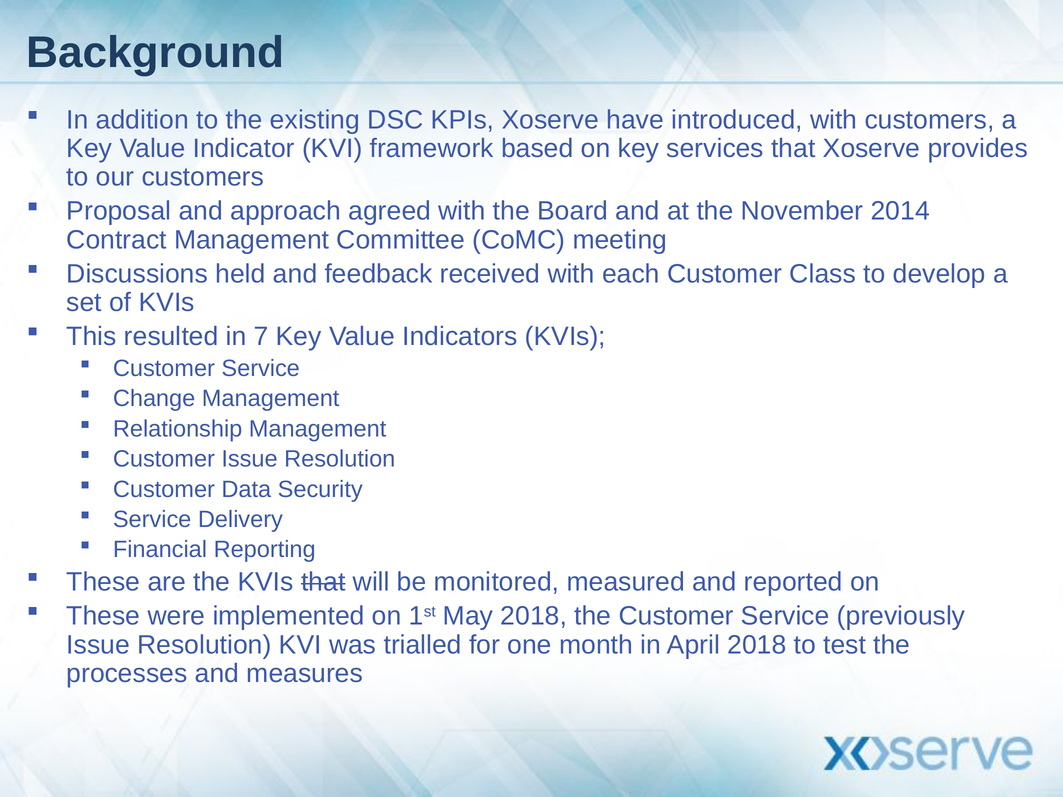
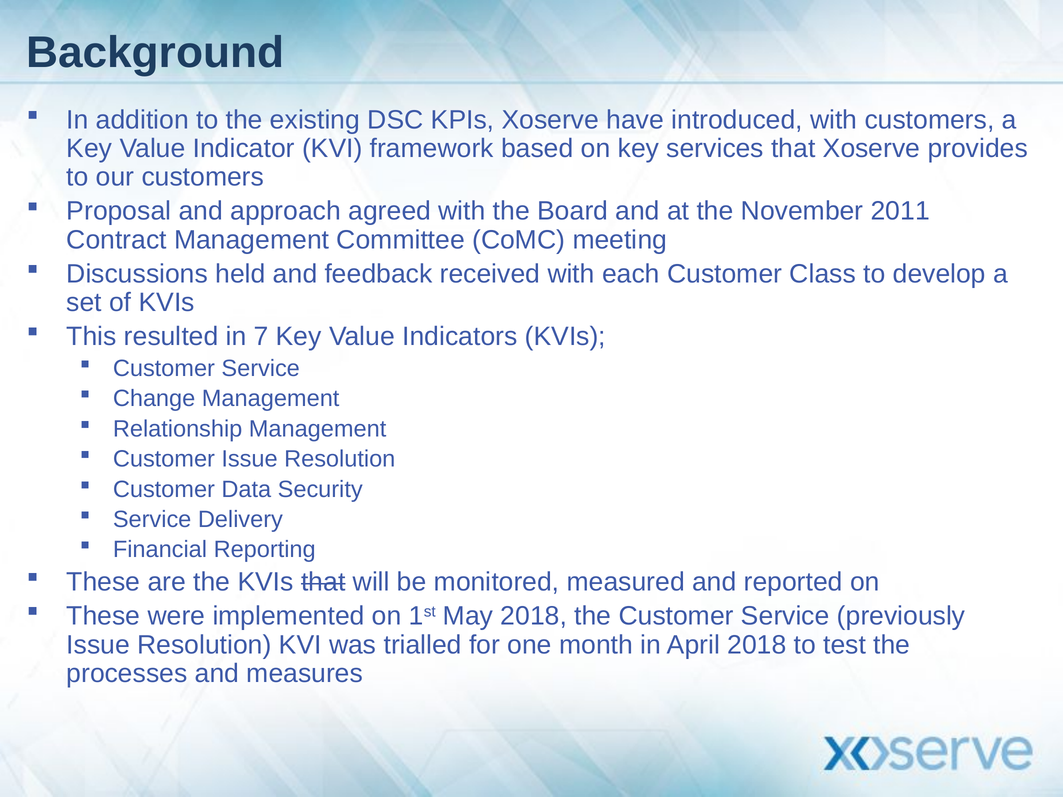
2014: 2014 -> 2011
